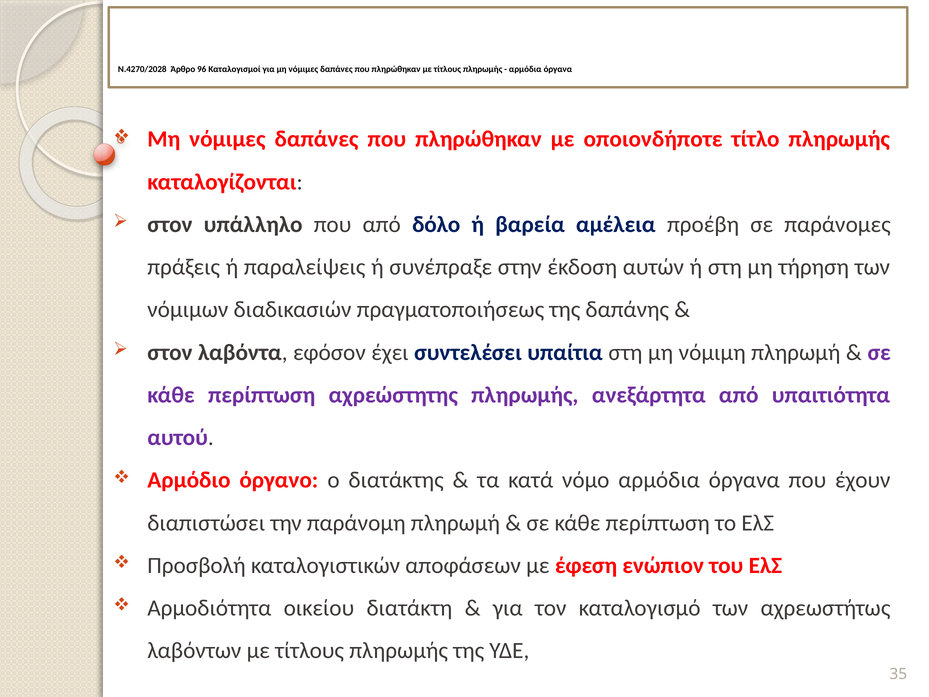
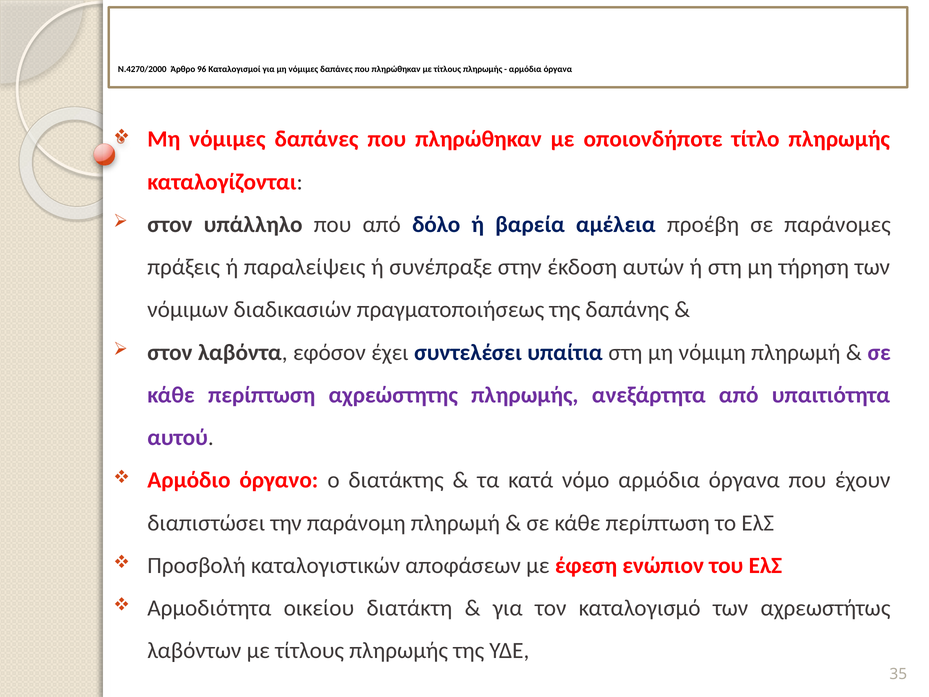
Ν.4270/2028: Ν.4270/2028 -> Ν.4270/2000
